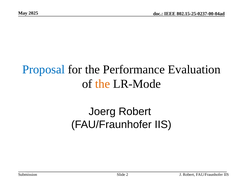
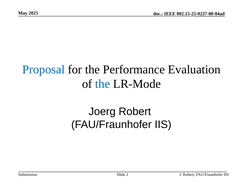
the at (103, 84) colour: orange -> blue
